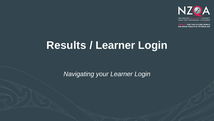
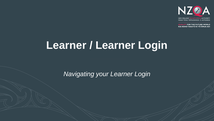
Results at (66, 45): Results -> Learner
